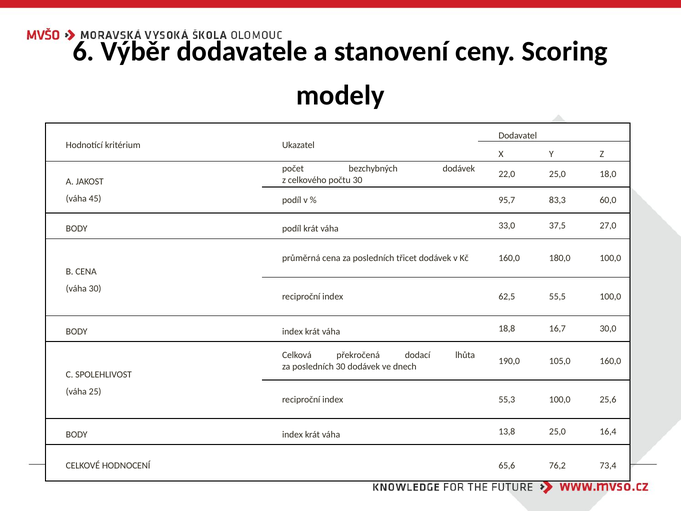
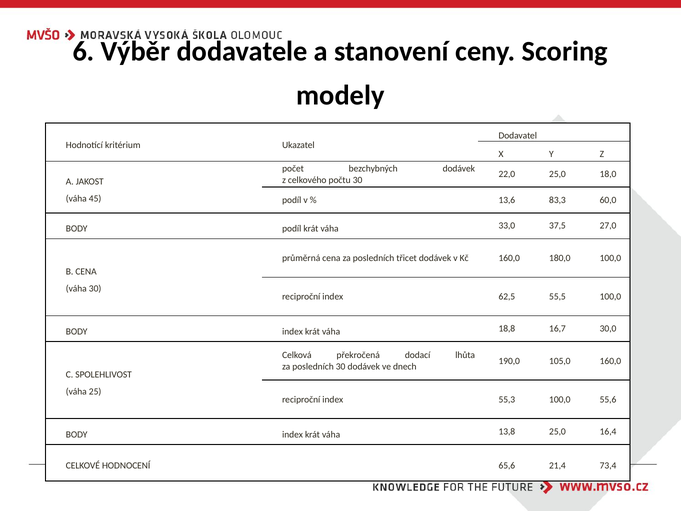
95,7: 95,7 -> 13,6
25,6: 25,6 -> 55,6
76,2: 76,2 -> 21,4
